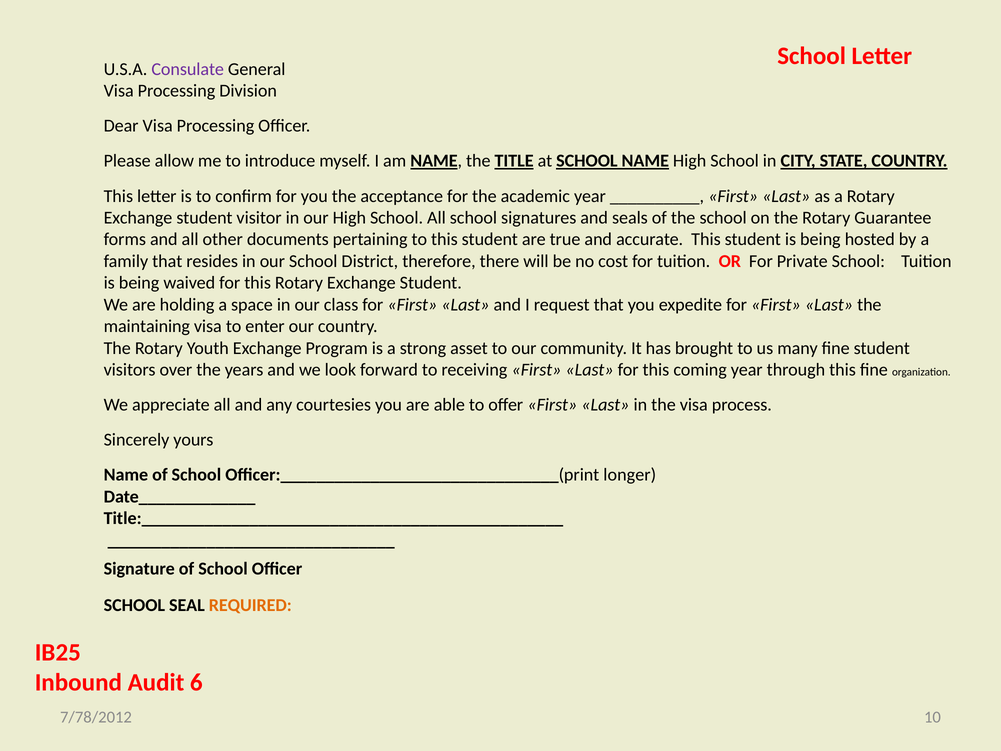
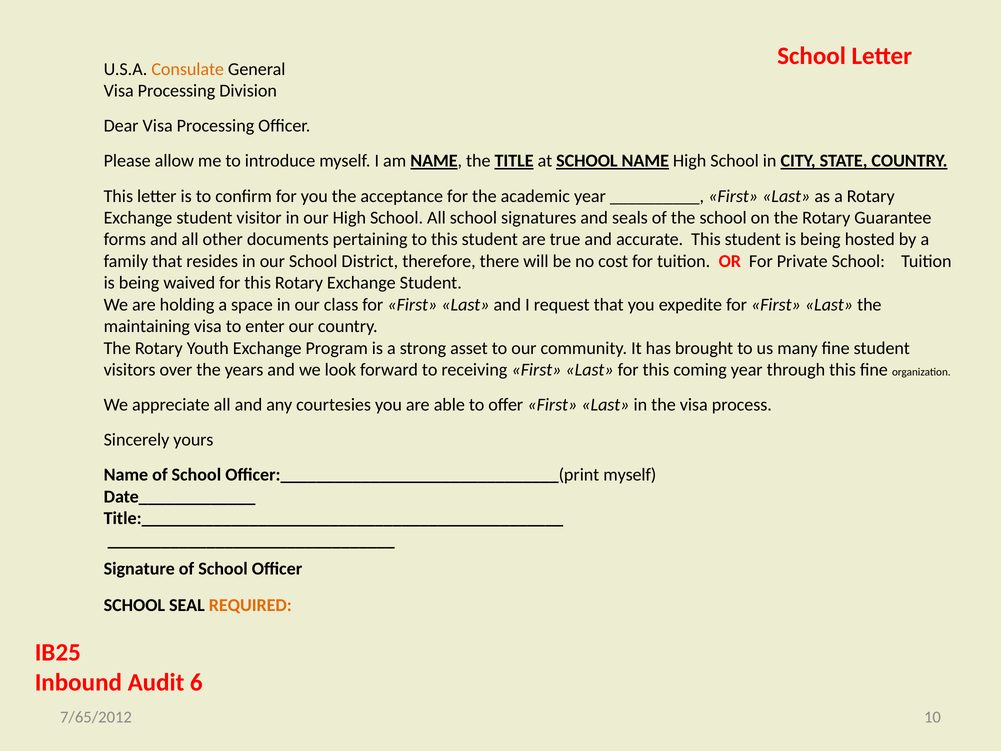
Consulate colour: purple -> orange
Officer:_______________________________(print longer: longer -> myself
7/78/2012: 7/78/2012 -> 7/65/2012
